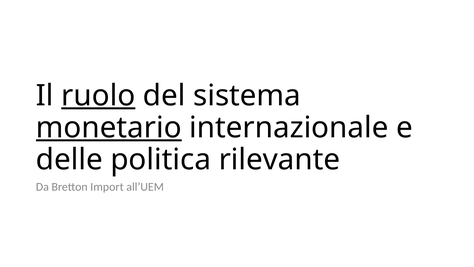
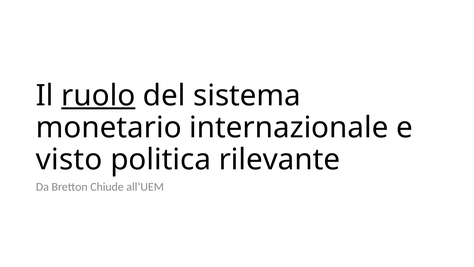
monetario underline: present -> none
delle: delle -> visto
Import: Import -> Chiude
